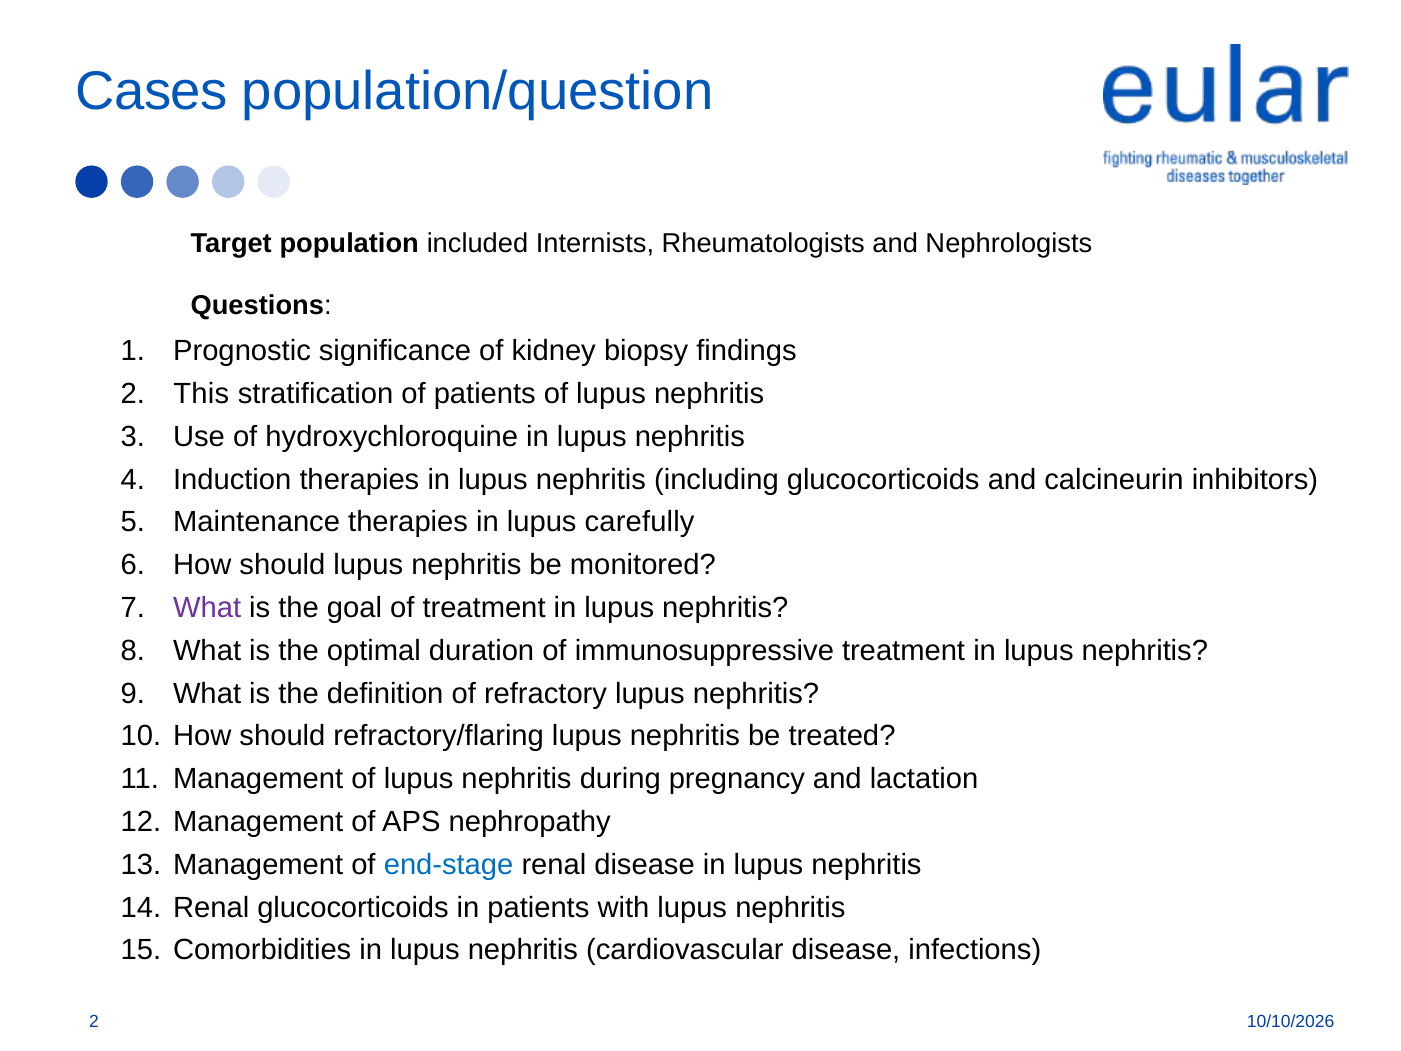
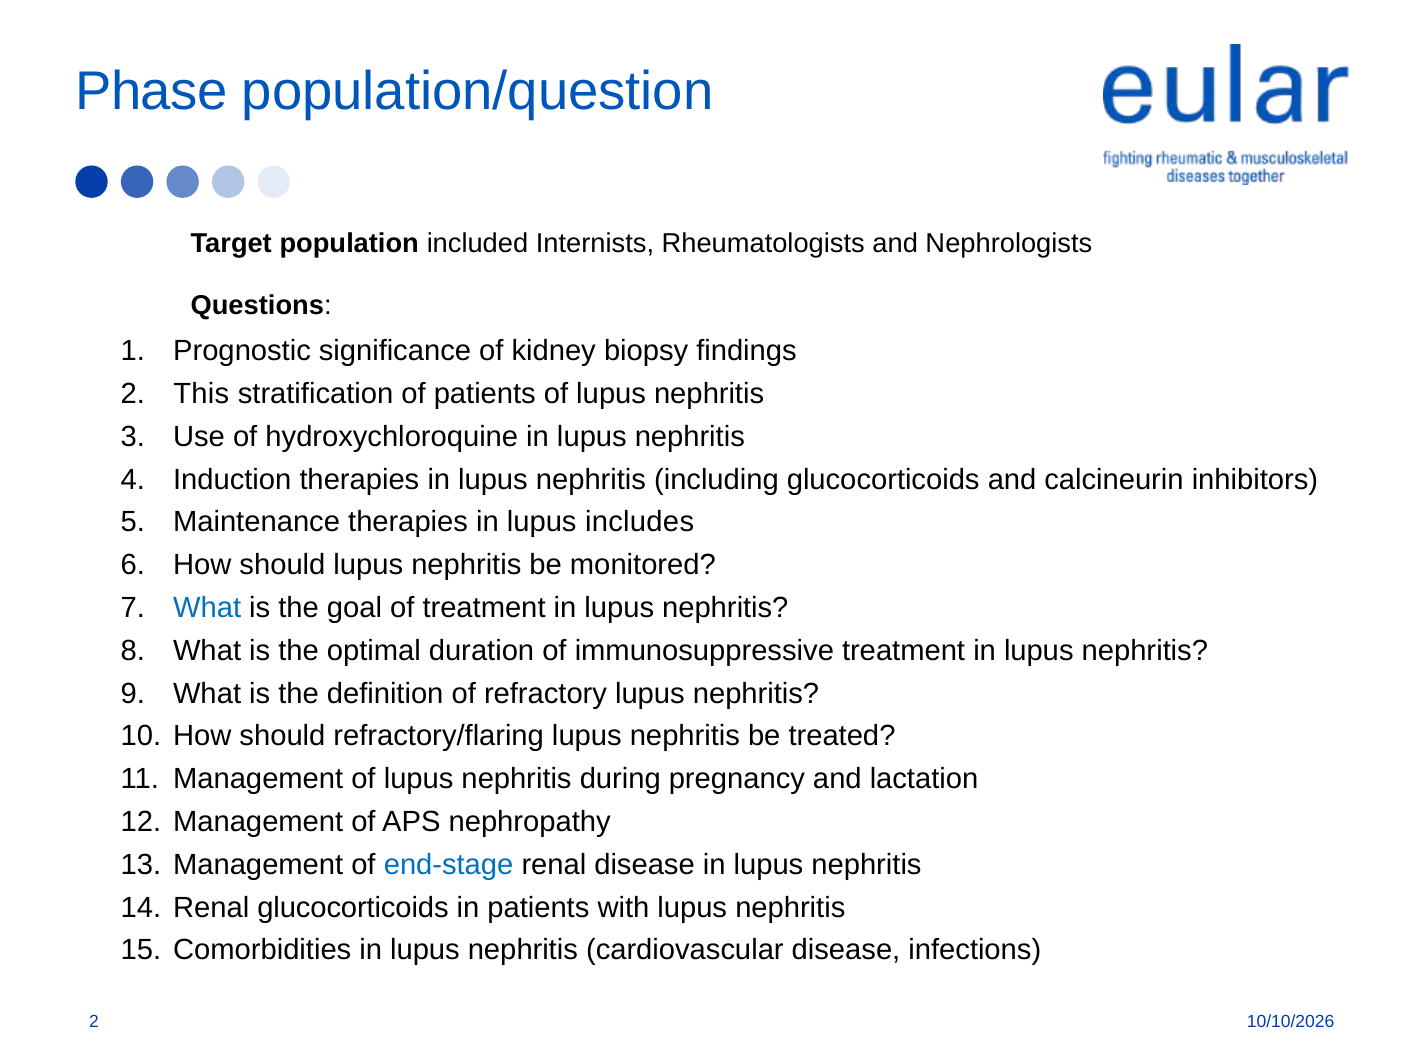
Cases: Cases -> Phase
carefully: carefully -> includes
What at (207, 608) colour: purple -> blue
